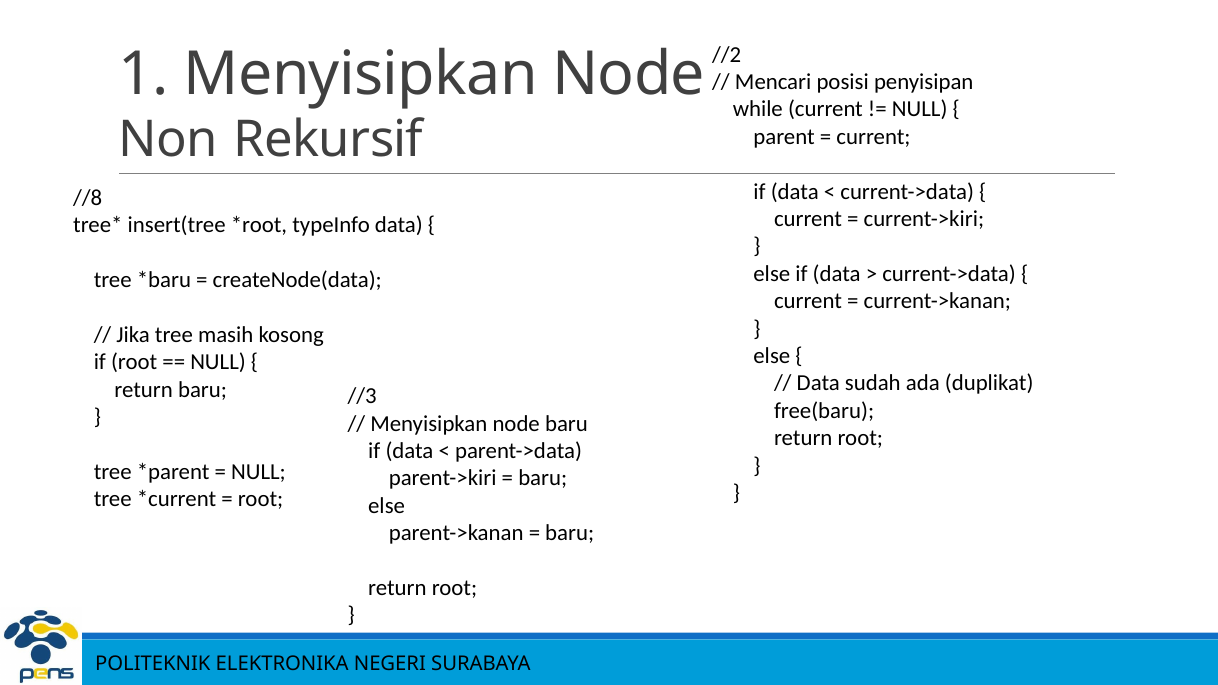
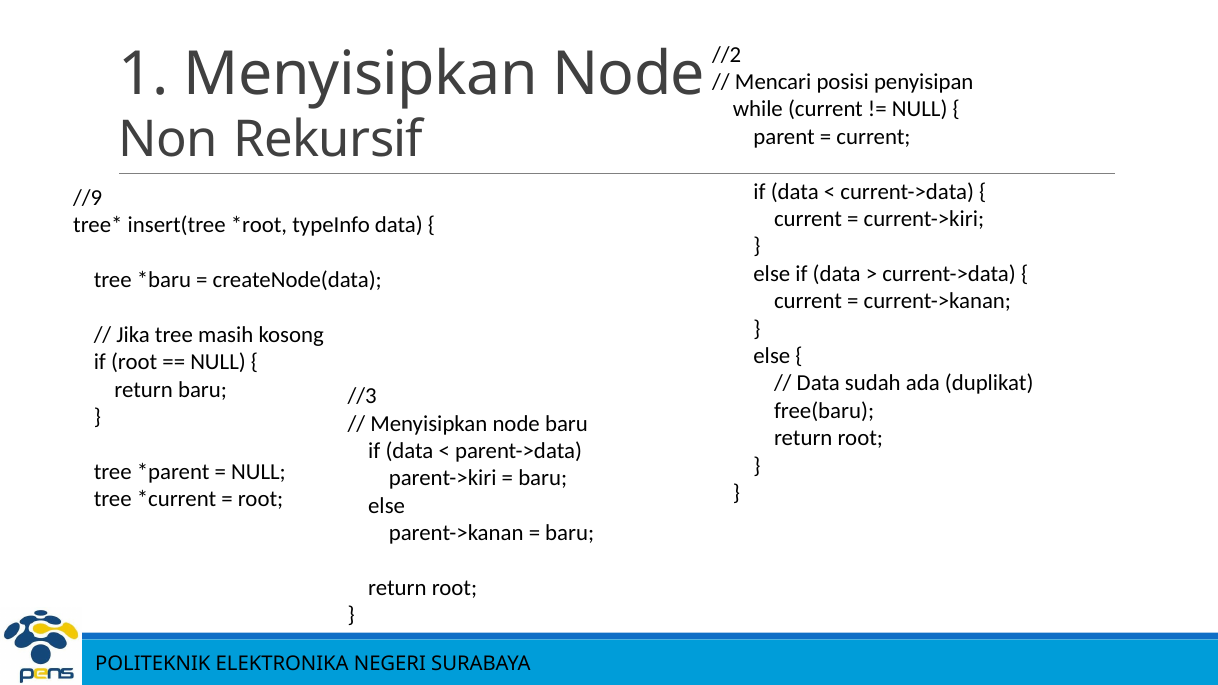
//8: //8 -> //9
